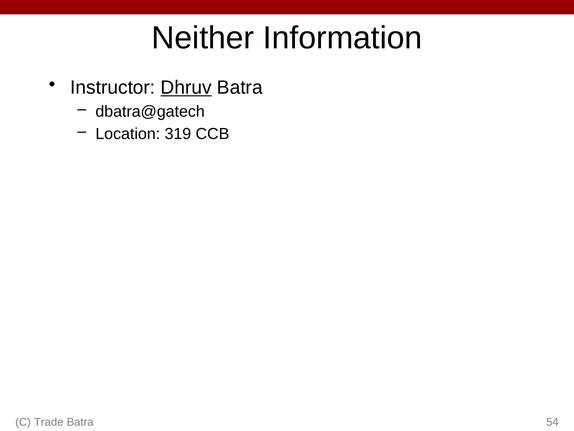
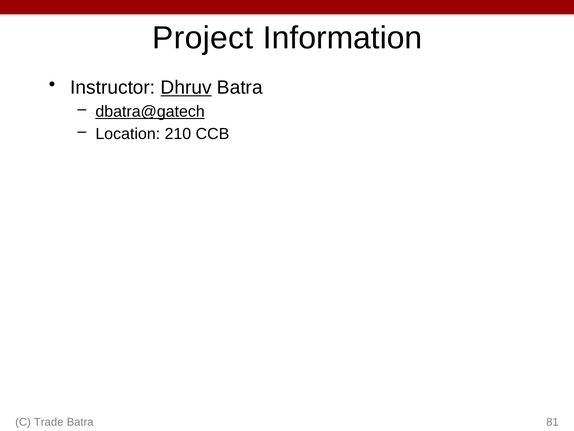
Neither: Neither -> Project
dbatra@gatech underline: none -> present
319: 319 -> 210
54: 54 -> 81
